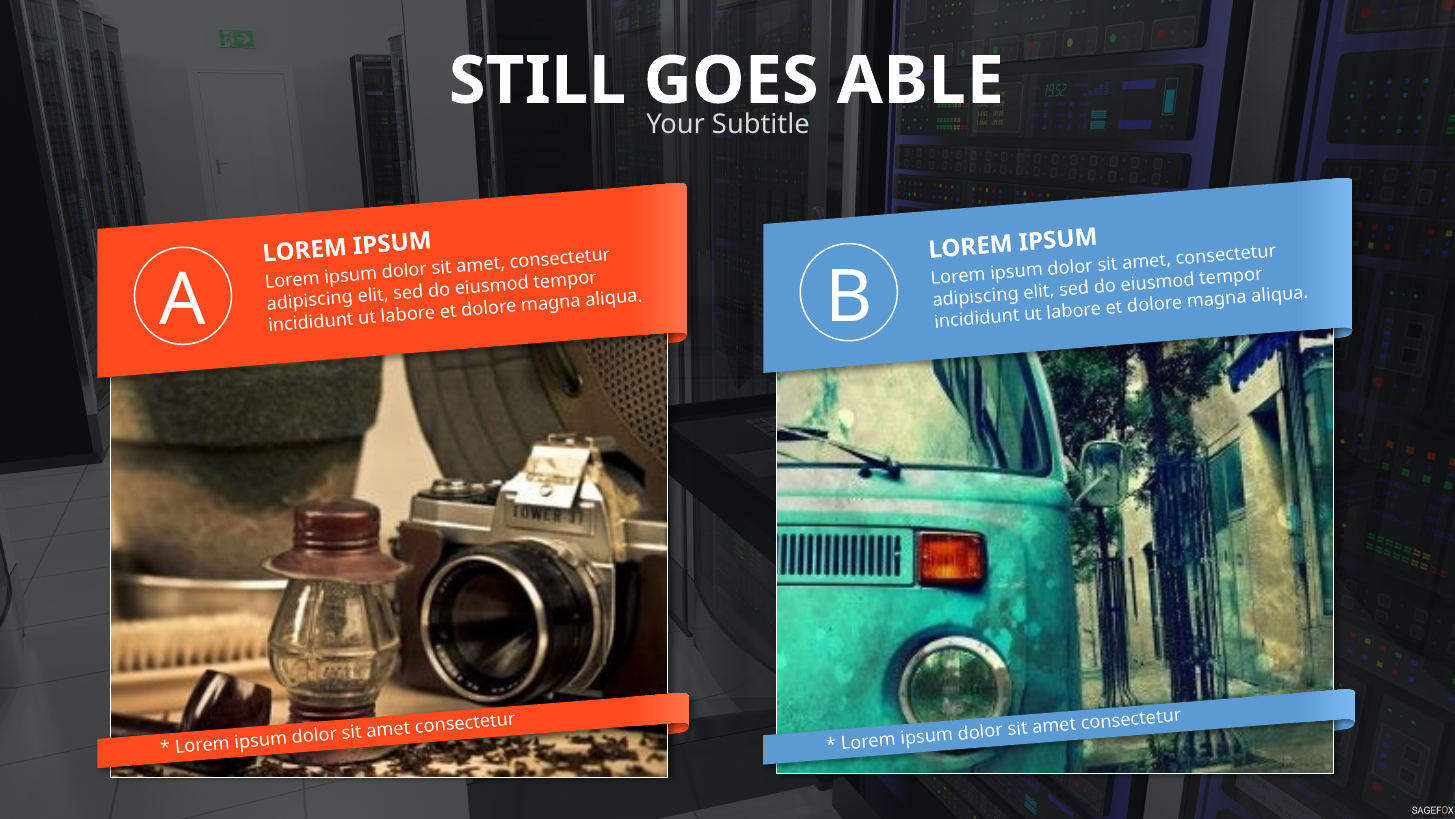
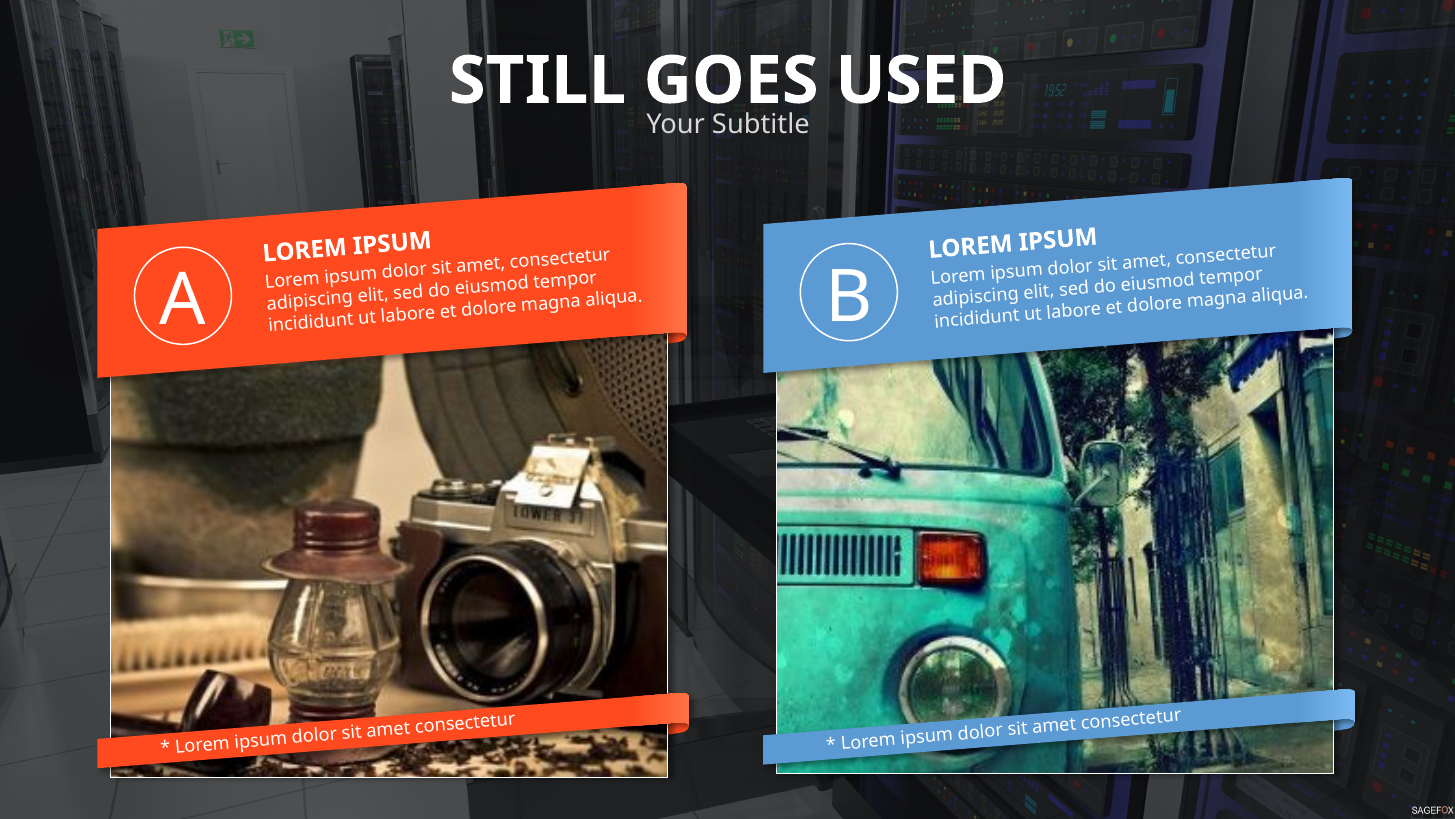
ABLE: ABLE -> USED
